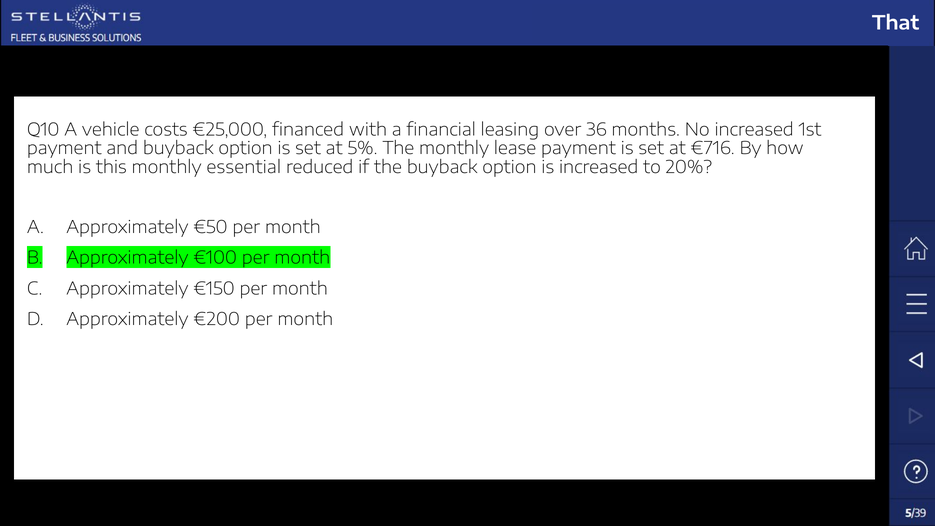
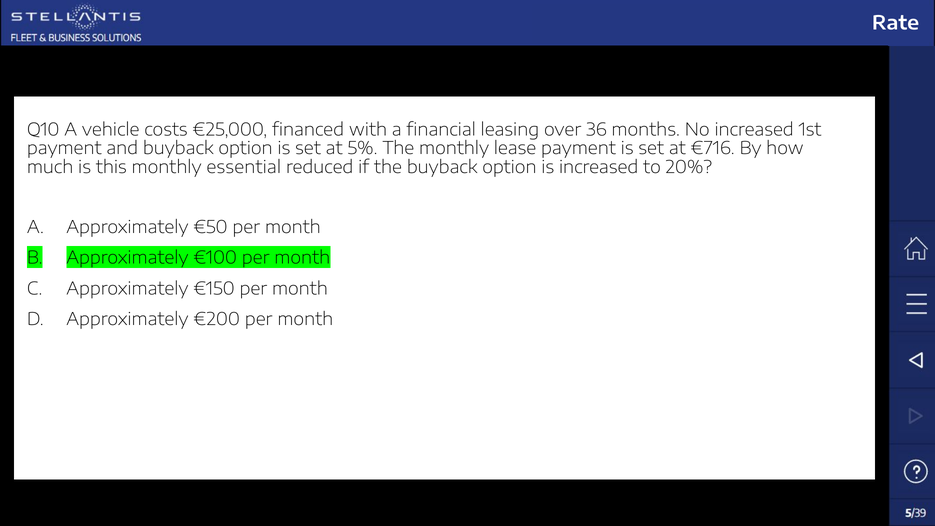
That: That -> Rate
